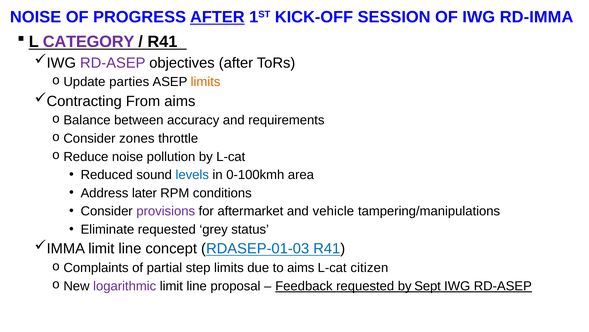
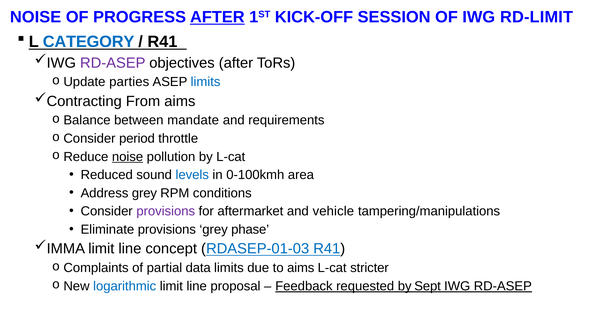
RD-IMMA: RD-IMMA -> RD-LIMIT
CATEGORY colour: purple -> blue
limits at (206, 82) colour: orange -> blue
accuracy: accuracy -> mandate
zones: zones -> period
noise at (128, 156) underline: none -> present
Address later: later -> grey
Eliminate requested: requested -> provisions
status: status -> phase
step: step -> data
citizen: citizen -> stricter
logarithmic colour: purple -> blue
